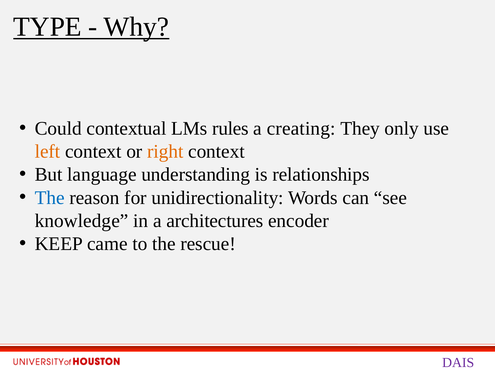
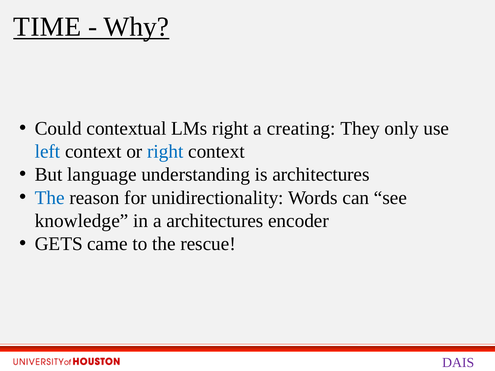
TYPE: TYPE -> TIME
LMs rules: rules -> right
left colour: orange -> blue
right at (165, 152) colour: orange -> blue
is relationships: relationships -> architectures
KEEP: KEEP -> GETS
